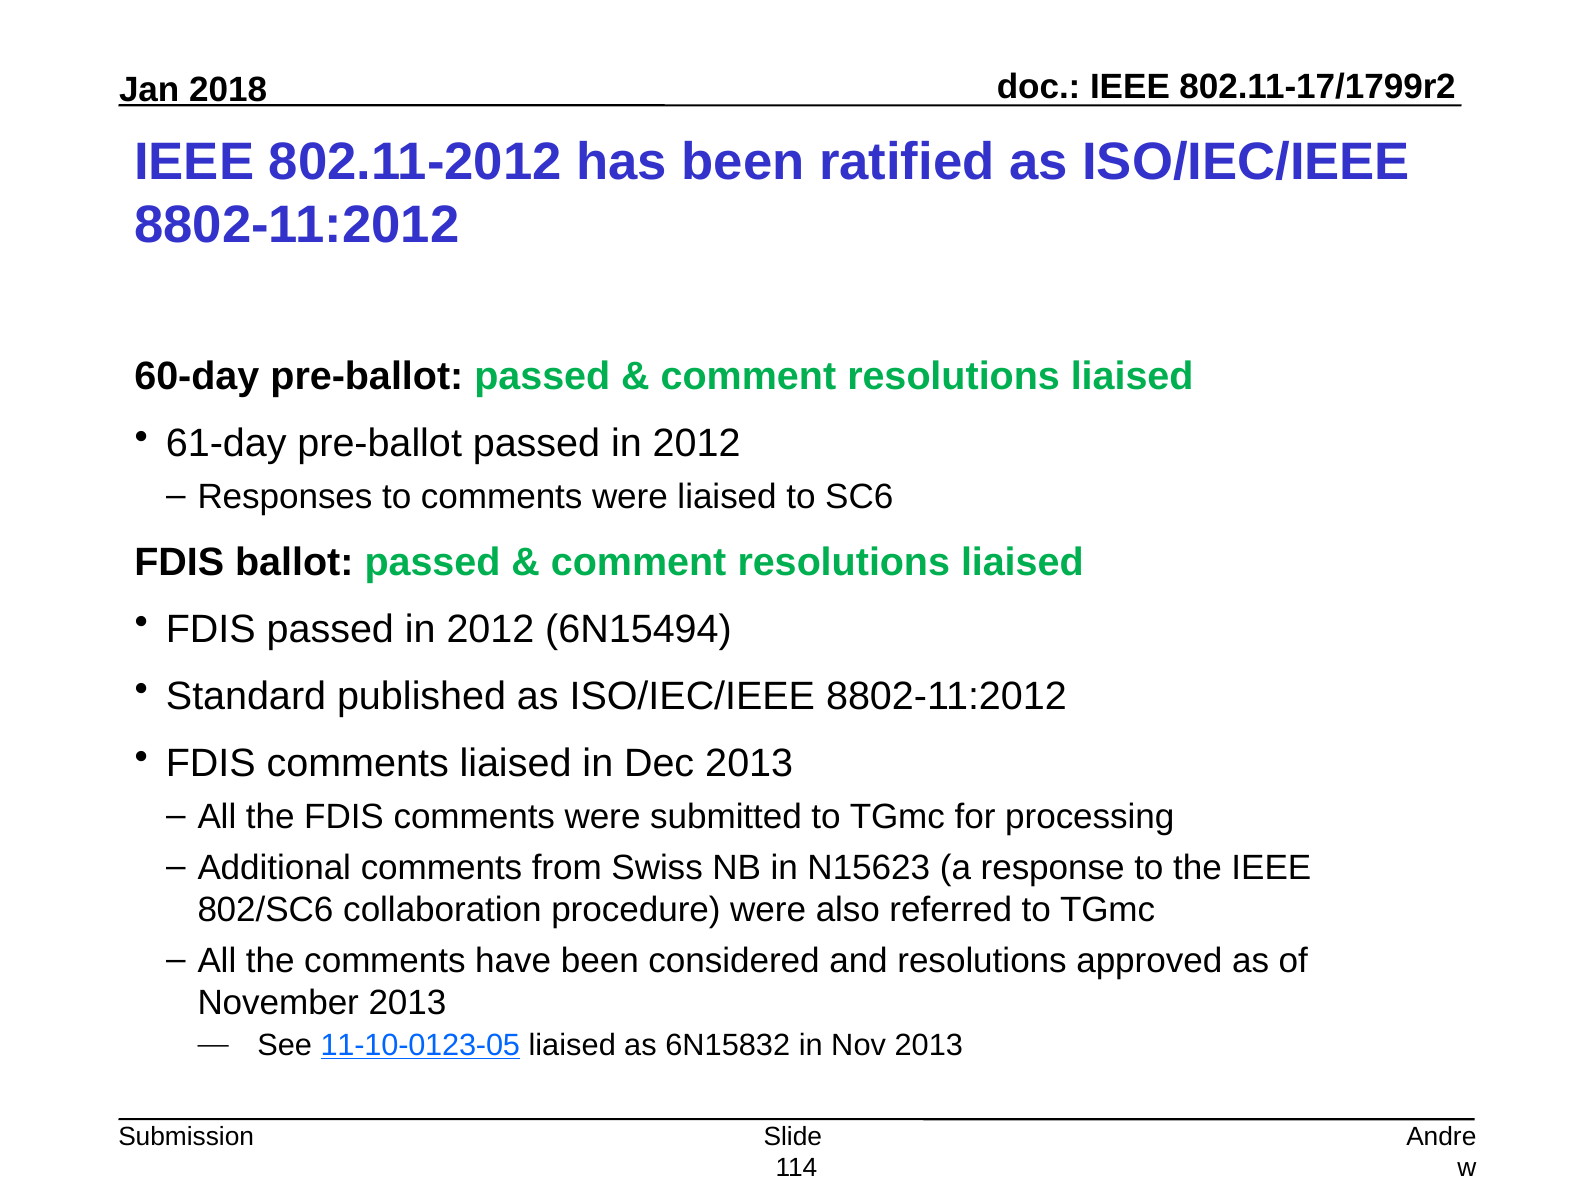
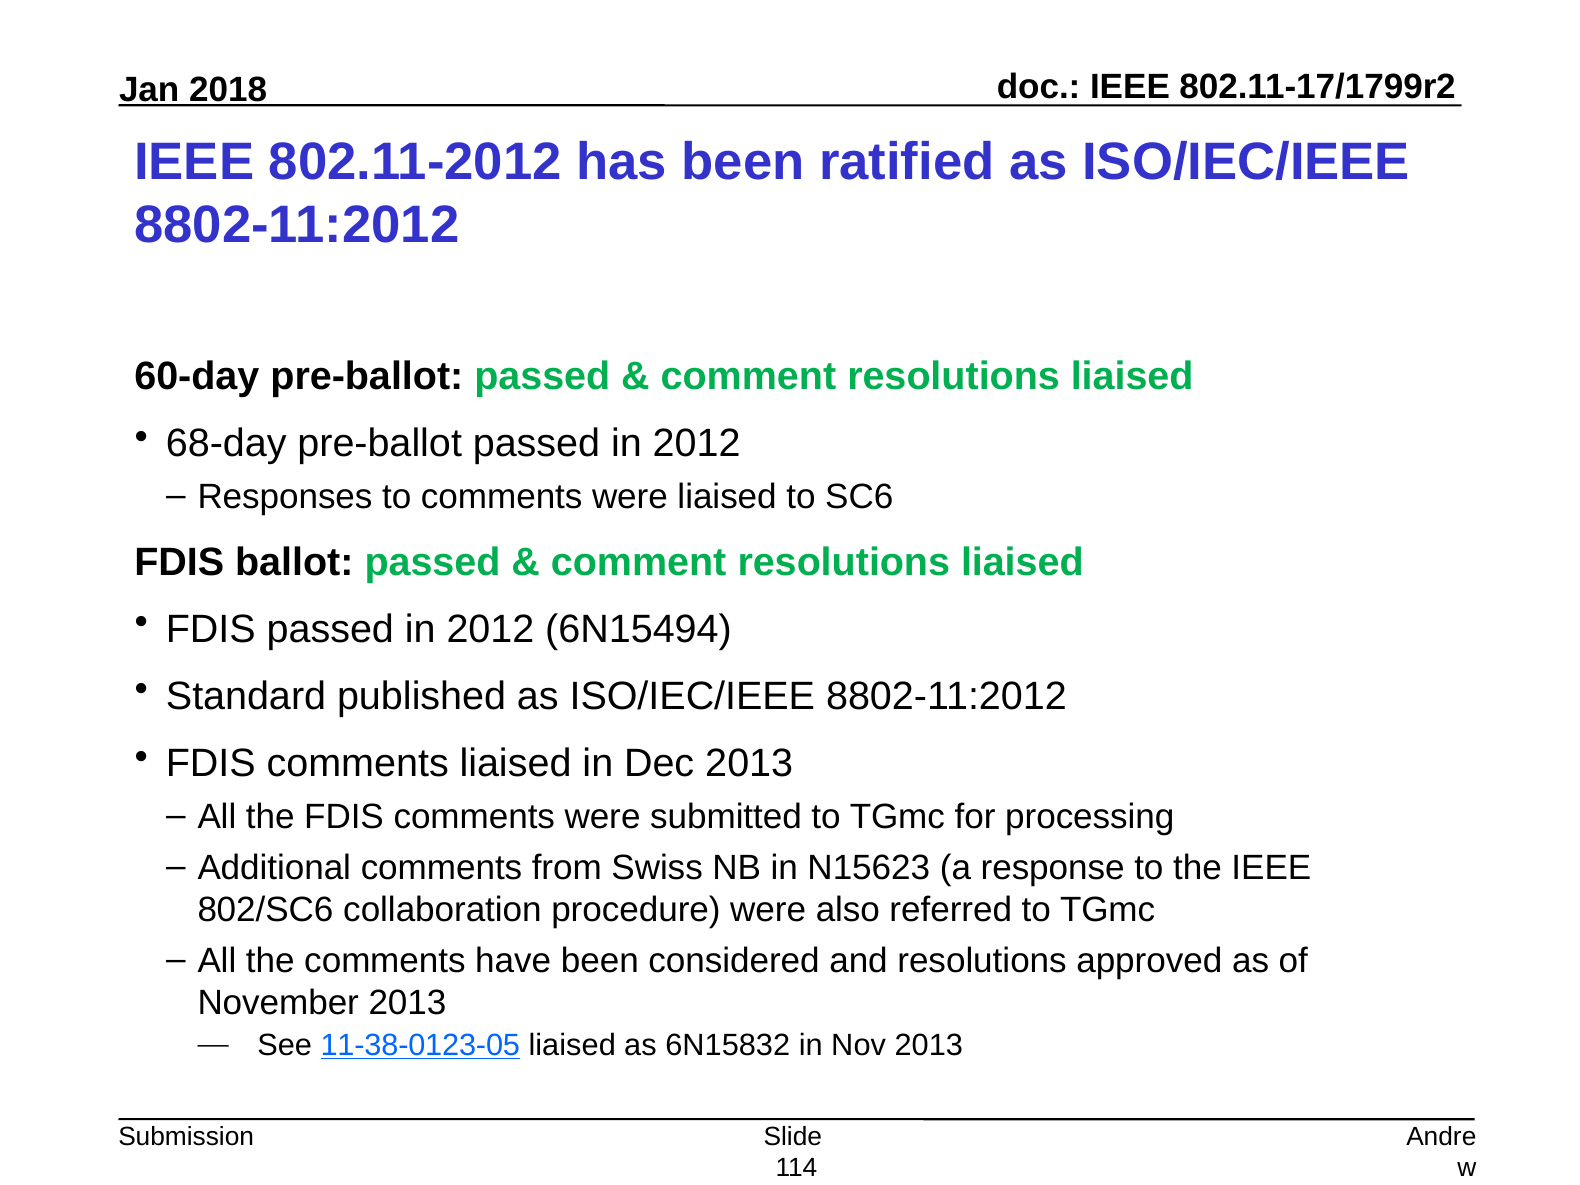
61-day: 61-day -> 68-day
11-10-0123-05: 11-10-0123-05 -> 11-38-0123-05
